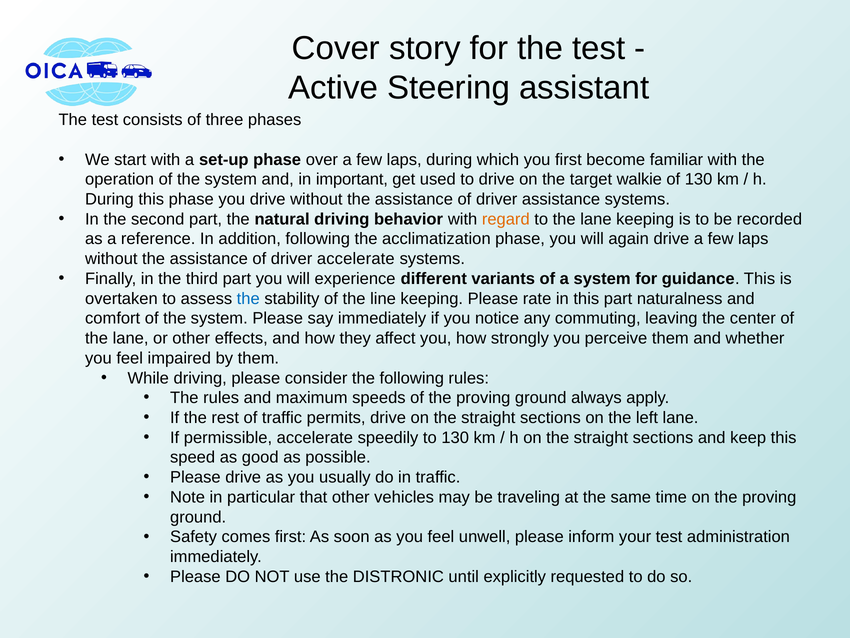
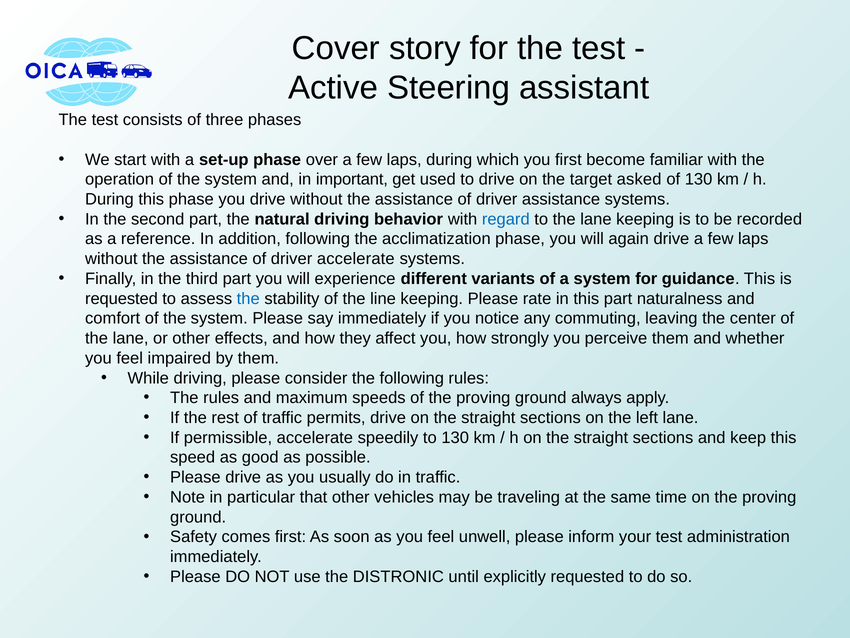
walkie: walkie -> asked
regard colour: orange -> blue
overtaken at (121, 298): overtaken -> requested
